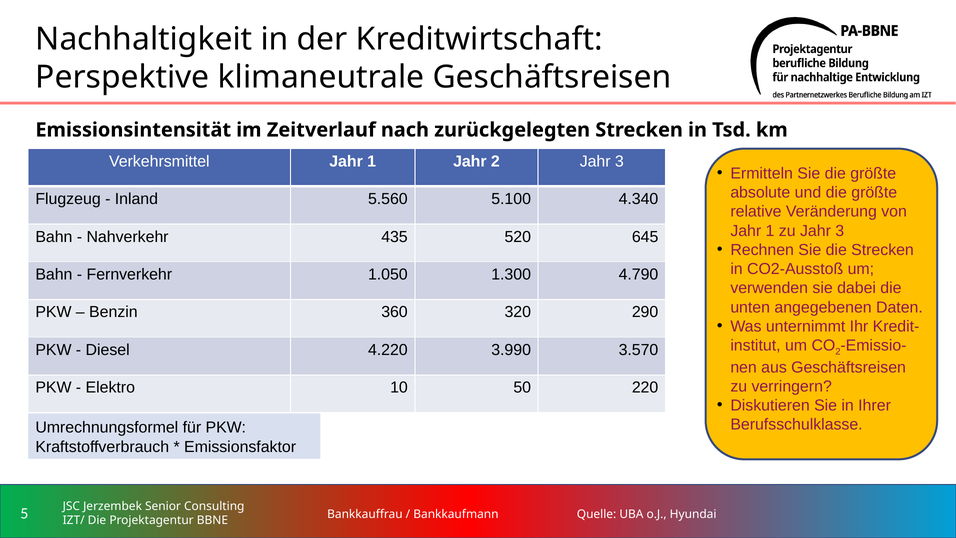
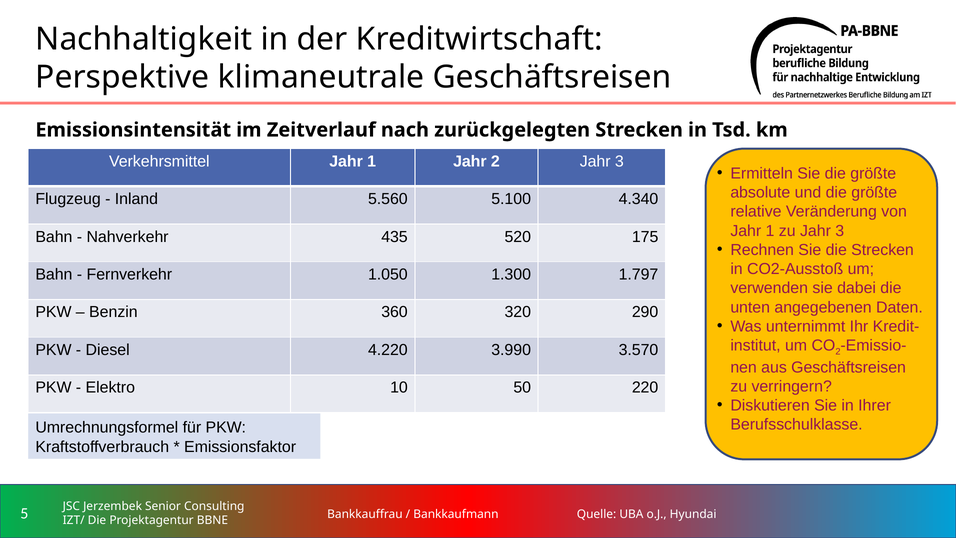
645: 645 -> 175
4.790: 4.790 -> 1.797
